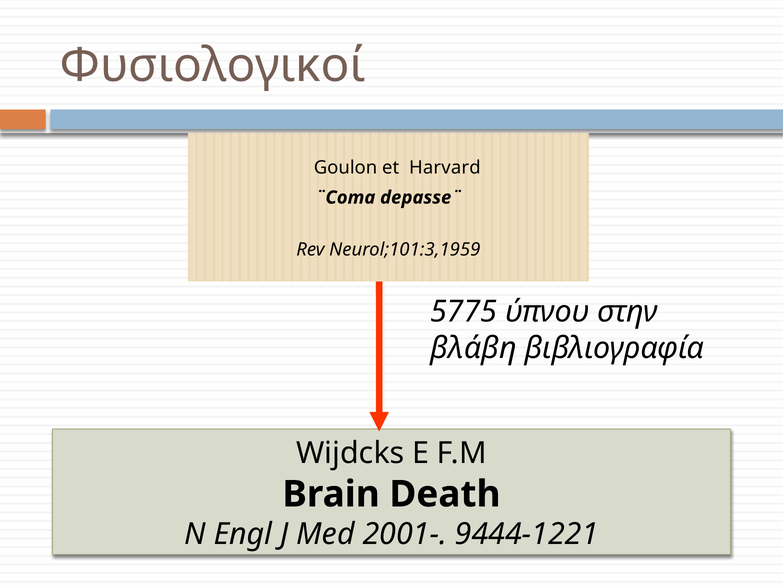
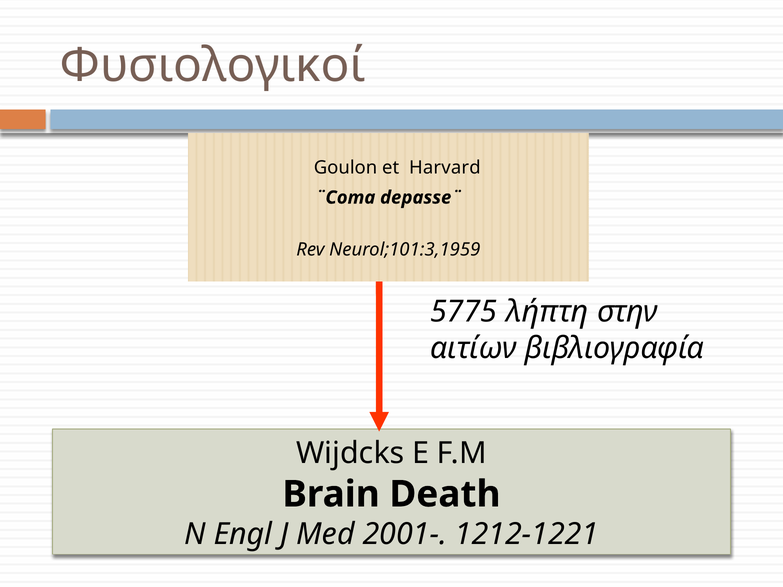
ύπνου: ύπνου -> λήπτη
βλάβη: βλάβη -> αιτίων
9444-1221: 9444-1221 -> 1212-1221
